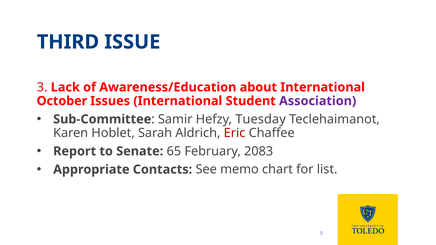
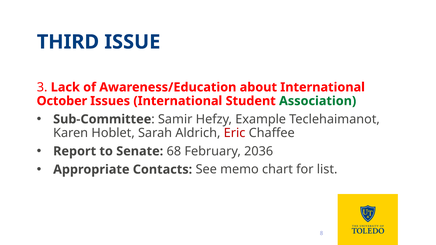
Association colour: purple -> green
Tuesday: Tuesday -> Example
65: 65 -> 68
2083: 2083 -> 2036
